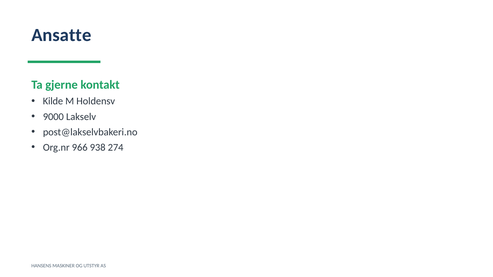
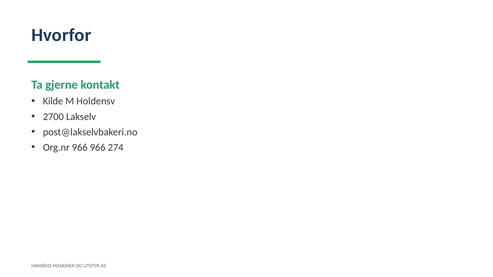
Ansatte: Ansatte -> Hvorfor
9000: 9000 -> 2700
966 938: 938 -> 966
